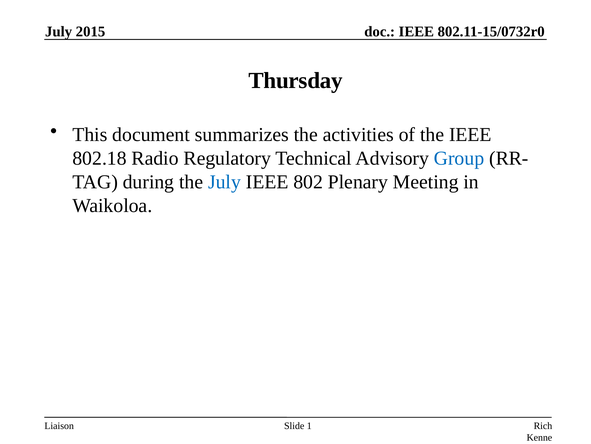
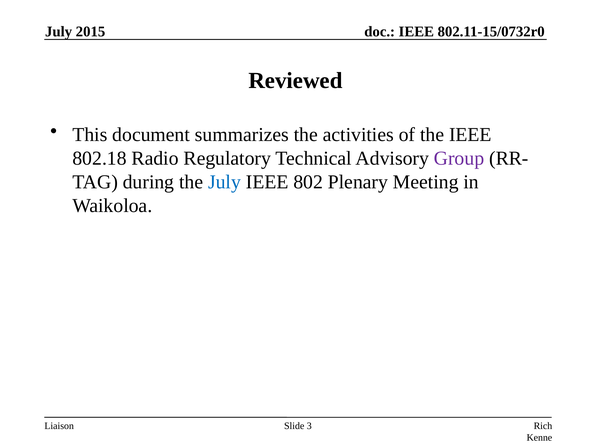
Thursday: Thursday -> Reviewed
Group colour: blue -> purple
1: 1 -> 3
